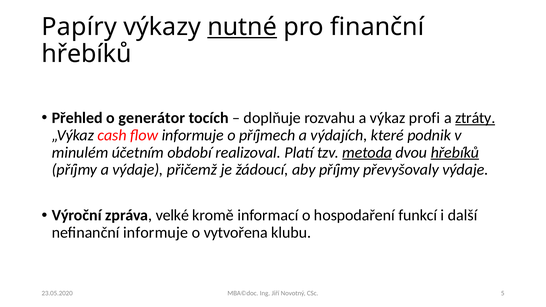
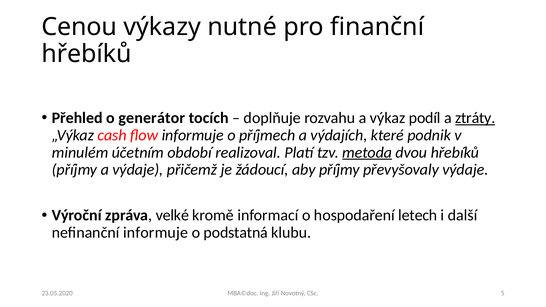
Papíry: Papíry -> Cenou
nutné underline: present -> none
profi: profi -> podíl
hřebíků at (455, 152) underline: present -> none
funkcí: funkcí -> letech
vytvořena: vytvořena -> podstatná
